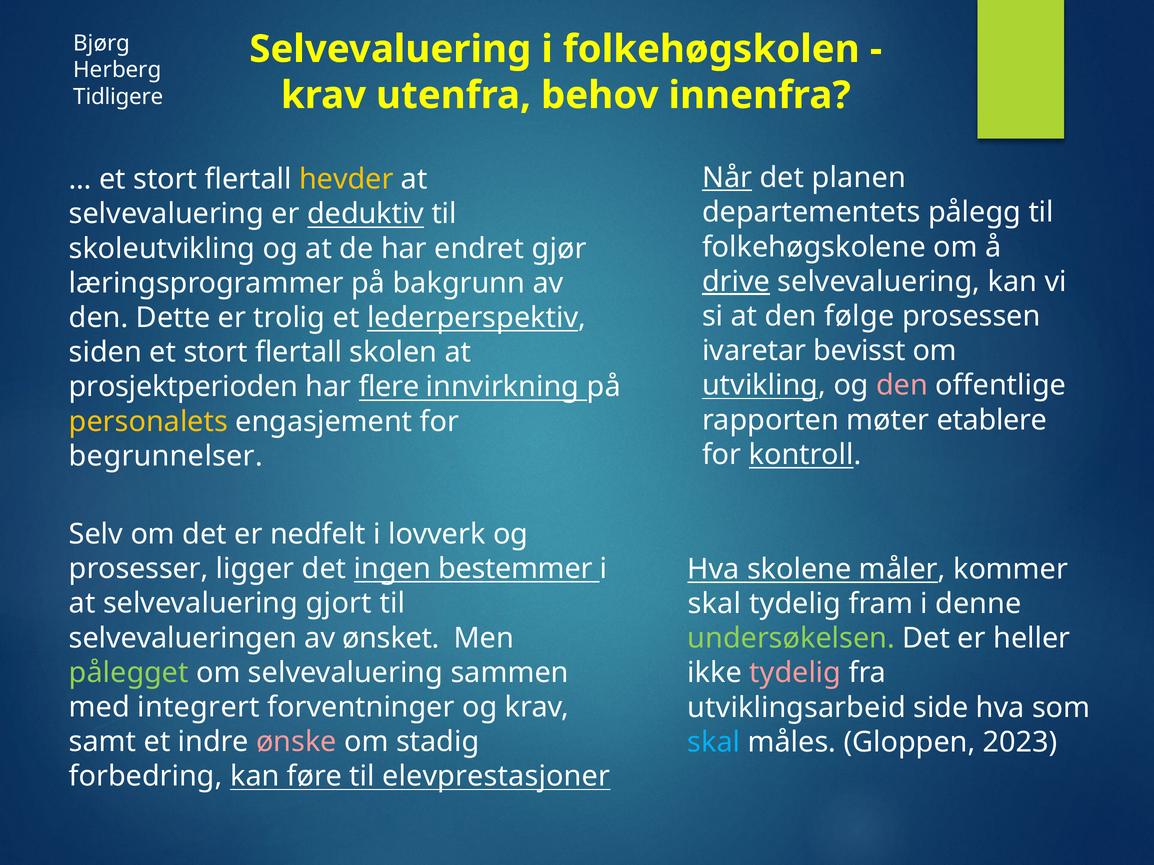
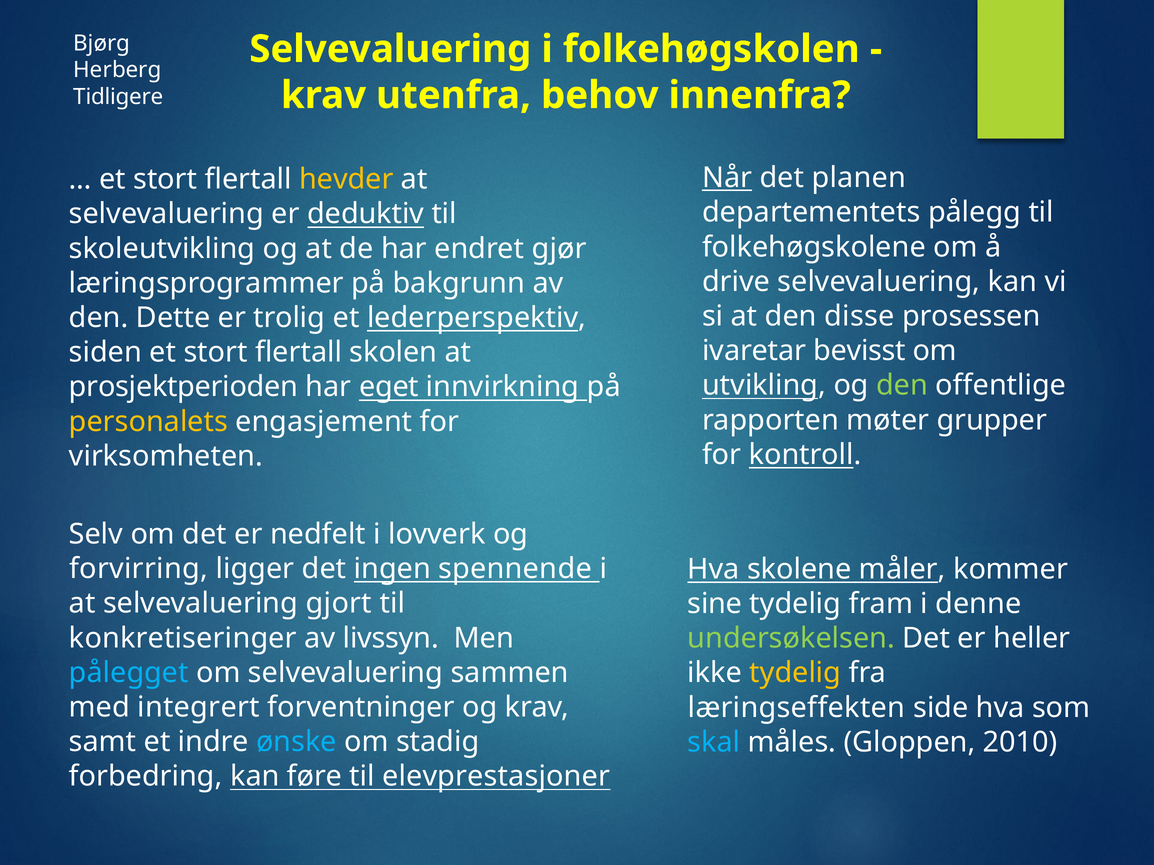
drive underline: present -> none
følge: følge -> disse
den at (902, 386) colour: pink -> light green
flere: flere -> eget
etablere: etablere -> grupper
begrunnelser: begrunnelser -> virksomheten
prosesser: prosesser -> forvirring
bestemmer: bestemmer -> spennende
skal at (715, 604): skal -> sine
selvevalueringen: selvevalueringen -> konkretiseringer
ønsket: ønsket -> livssyn
pålegget colour: light green -> light blue
tydelig at (795, 673) colour: pink -> yellow
utviklingsarbeid: utviklingsarbeid -> læringseffekten
ønske colour: pink -> light blue
2023: 2023 -> 2010
